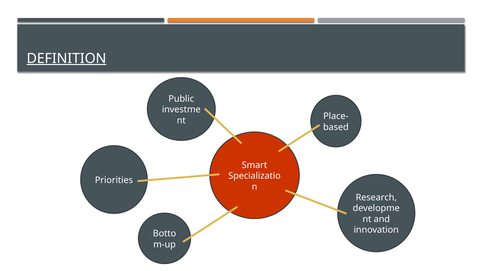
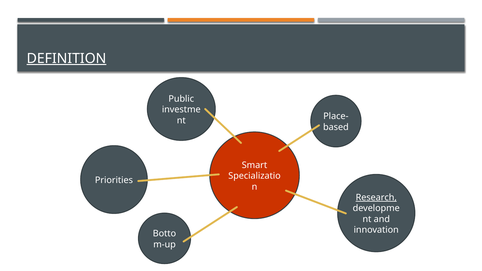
Research underline: none -> present
